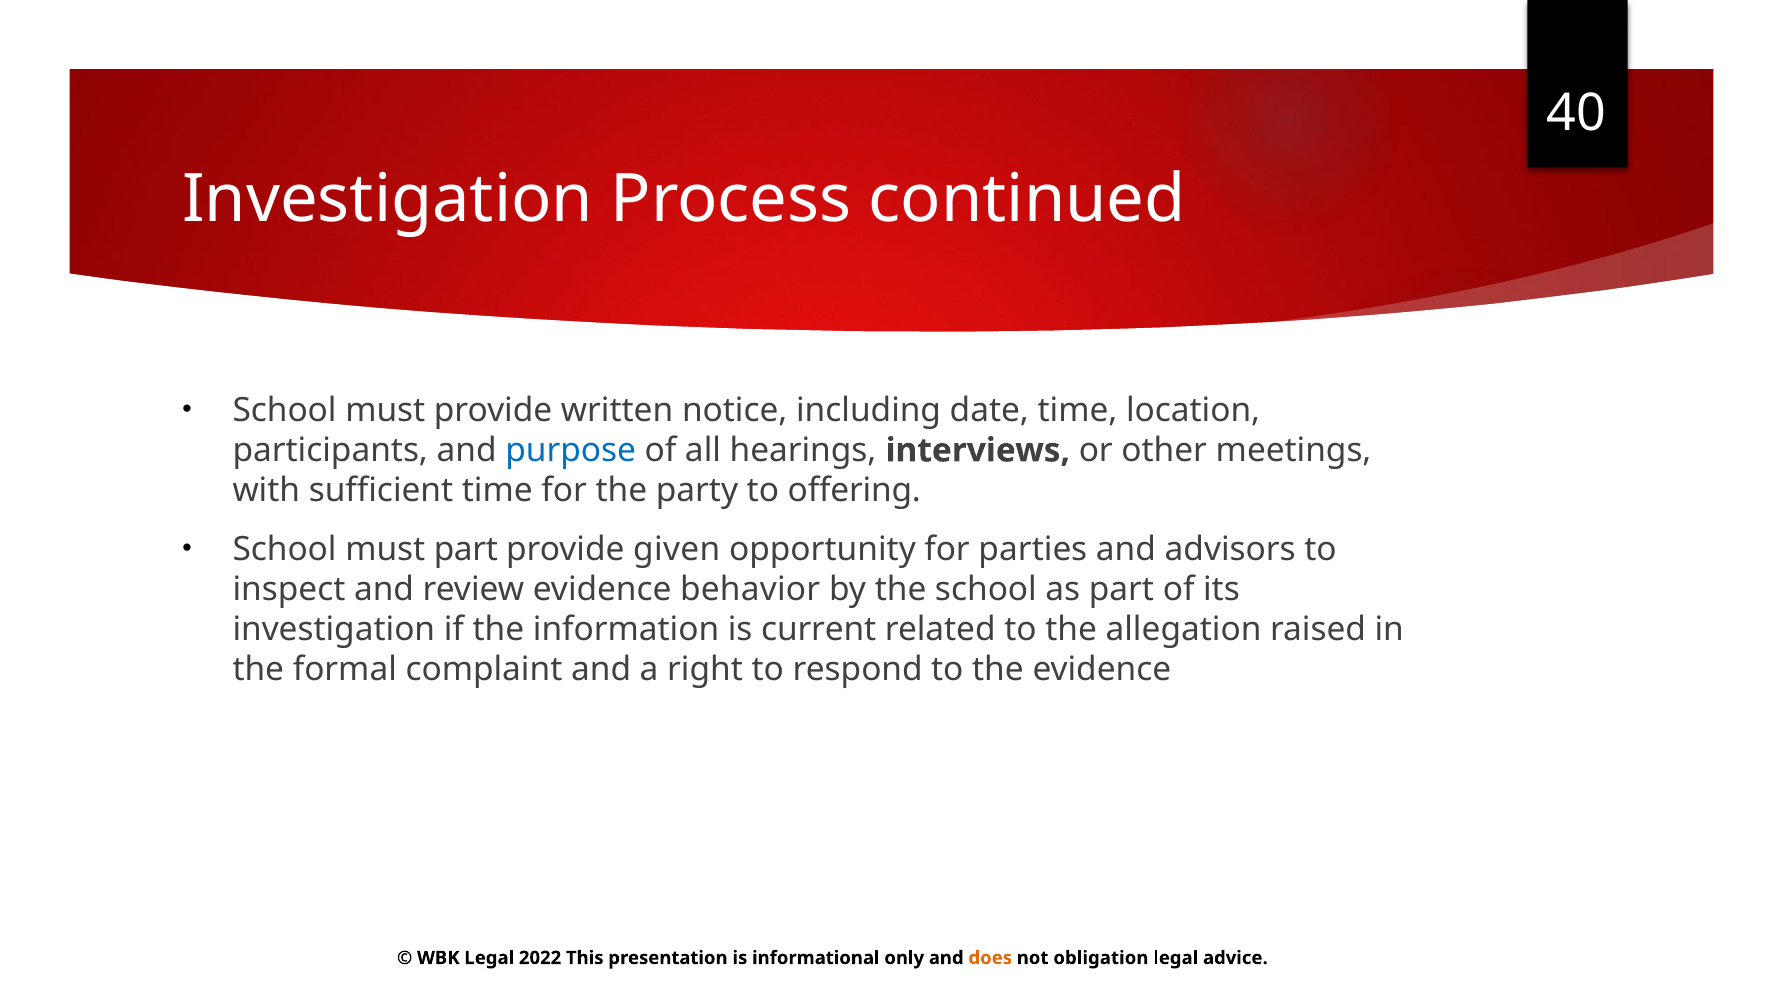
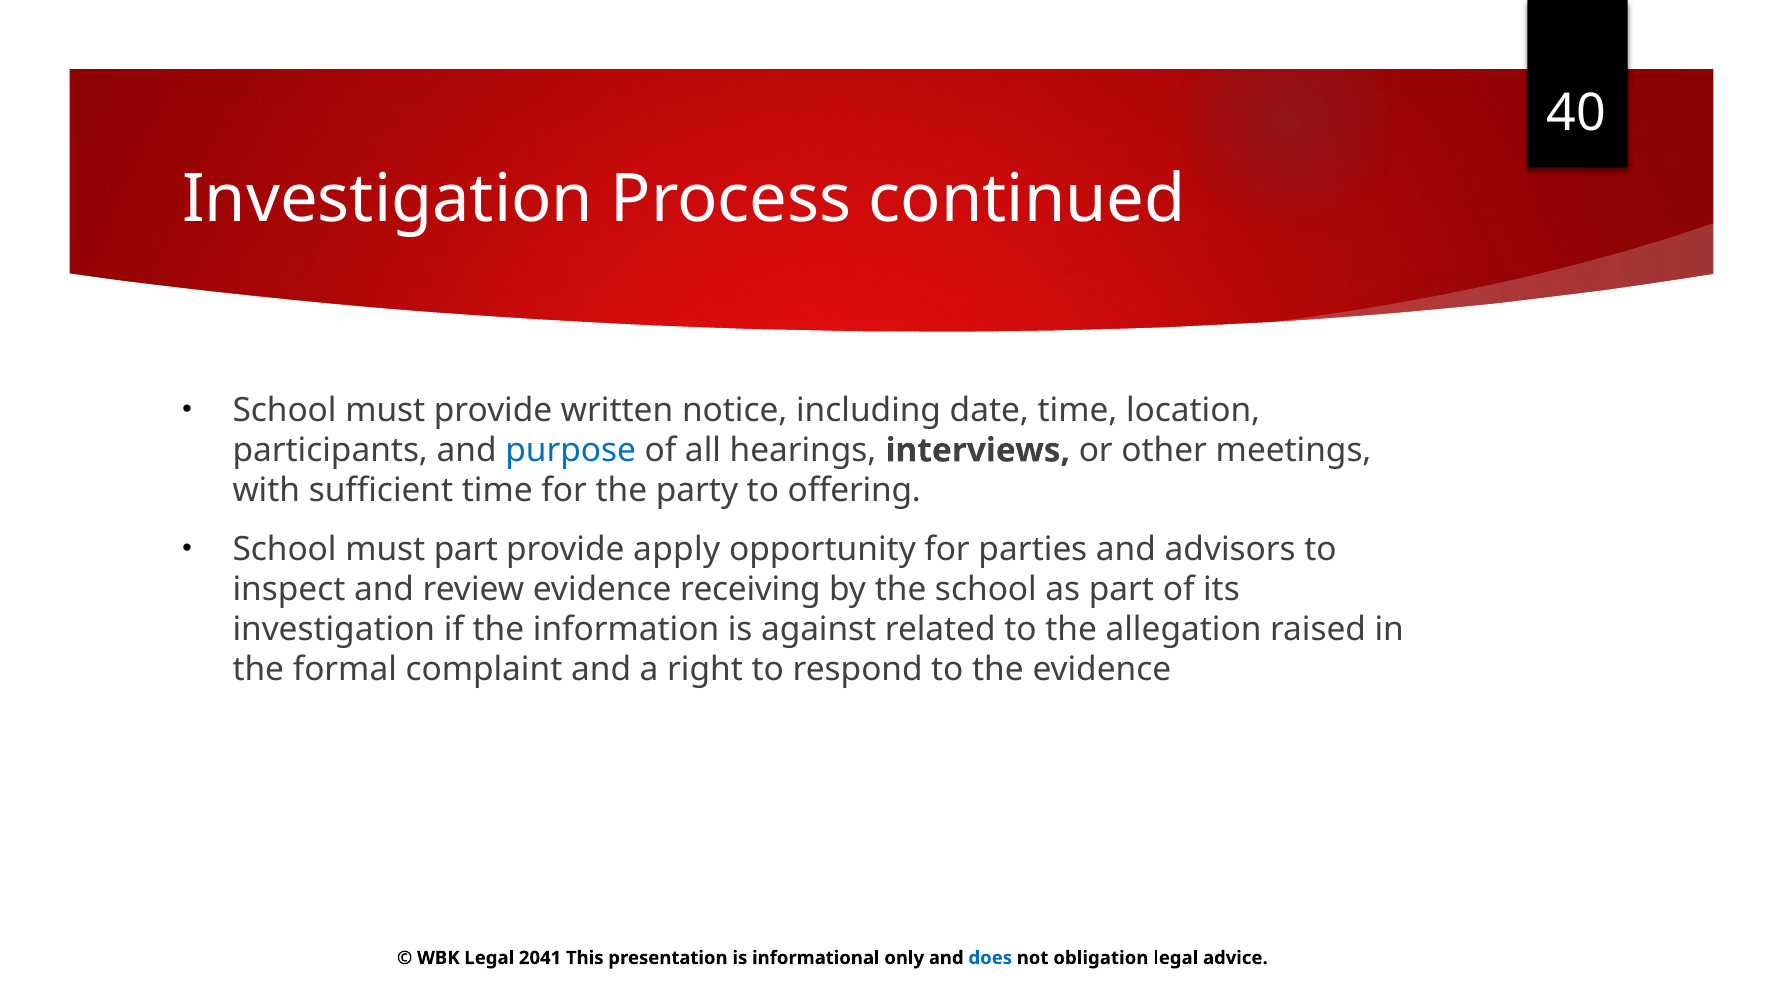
given: given -> apply
behavior: behavior -> receiving
current: current -> against
2022: 2022 -> 2041
does colour: orange -> blue
